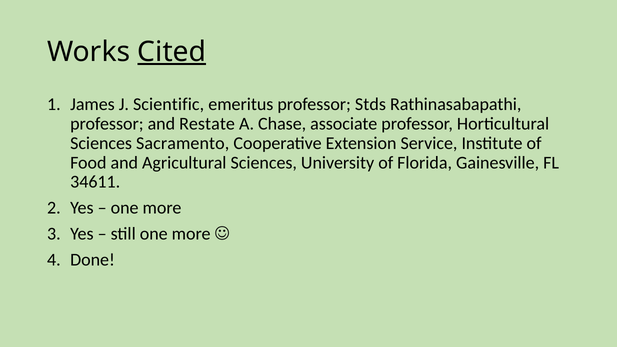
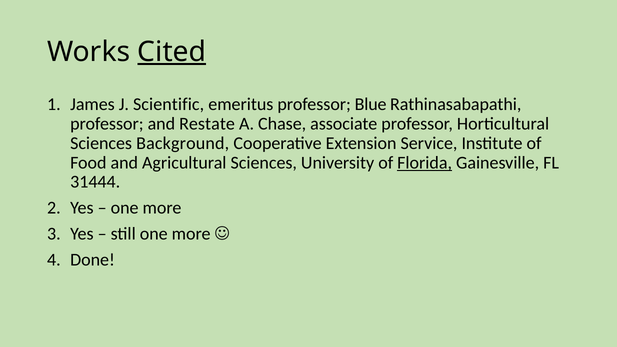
Stds: Stds -> Blue
Sacramento: Sacramento -> Background
Florida underline: none -> present
34611: 34611 -> 31444
